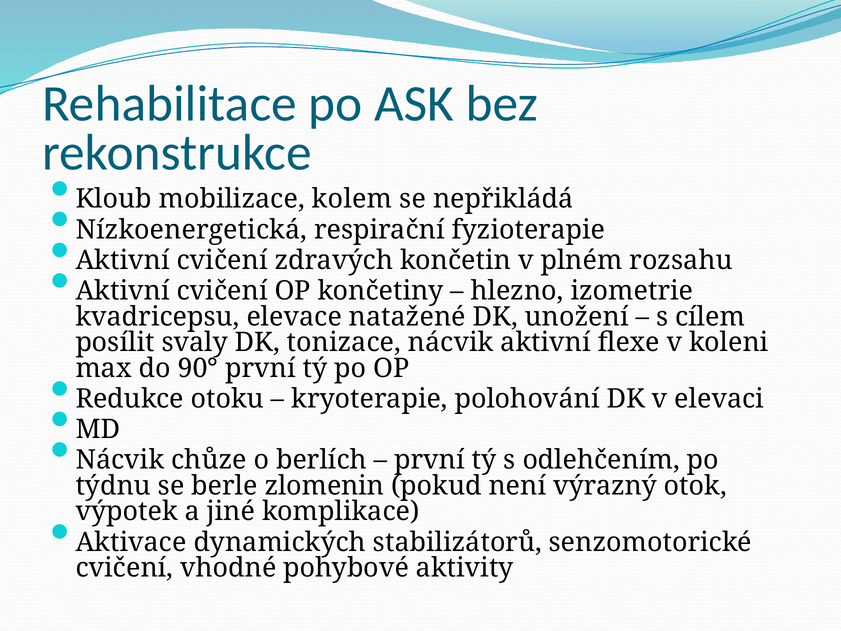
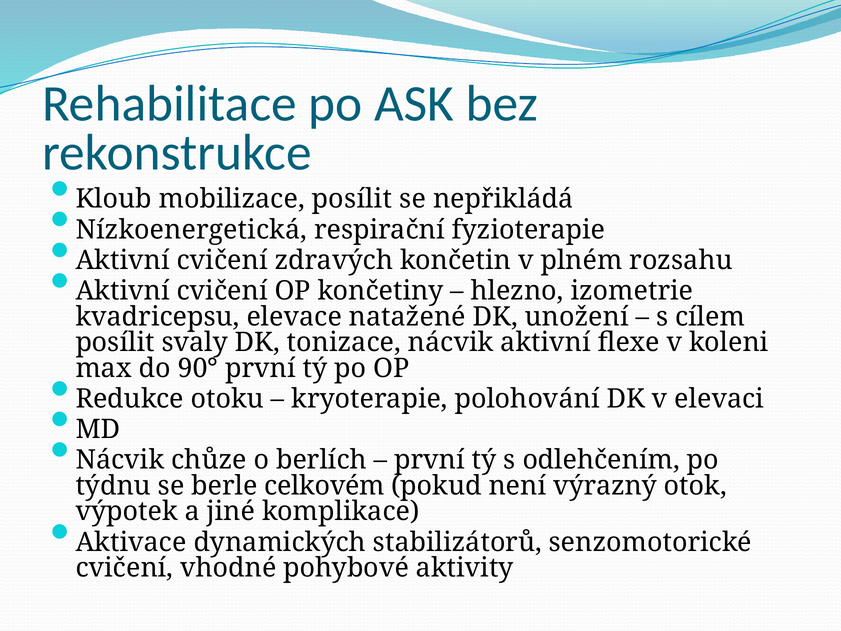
mobilizace kolem: kolem -> posílit
zlomenin: zlomenin -> celkovém
